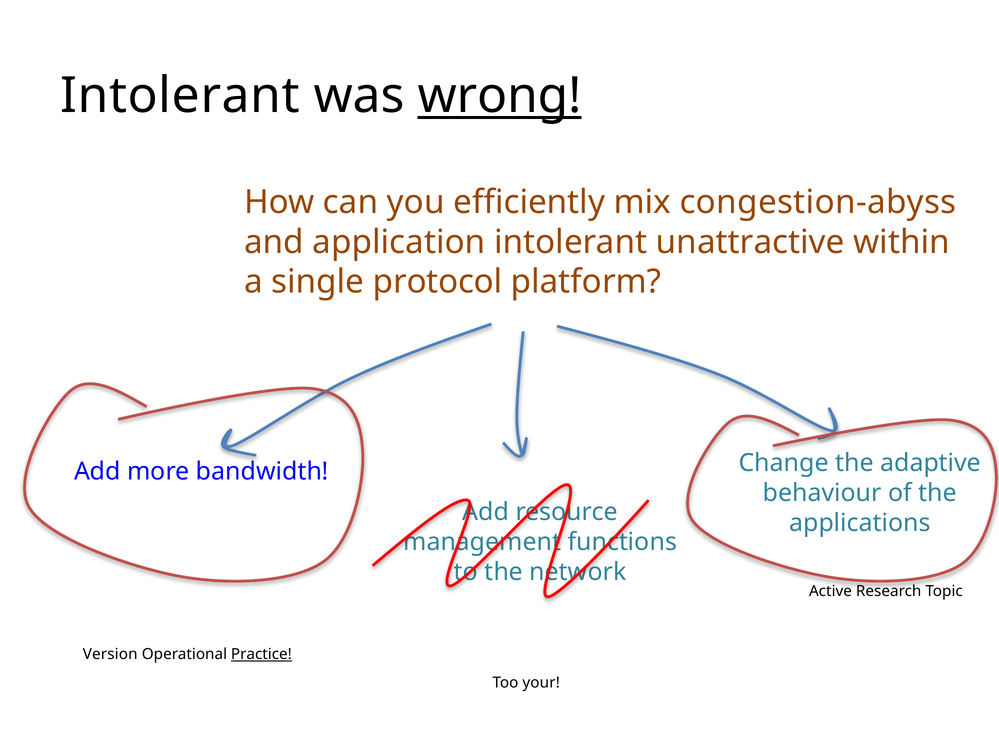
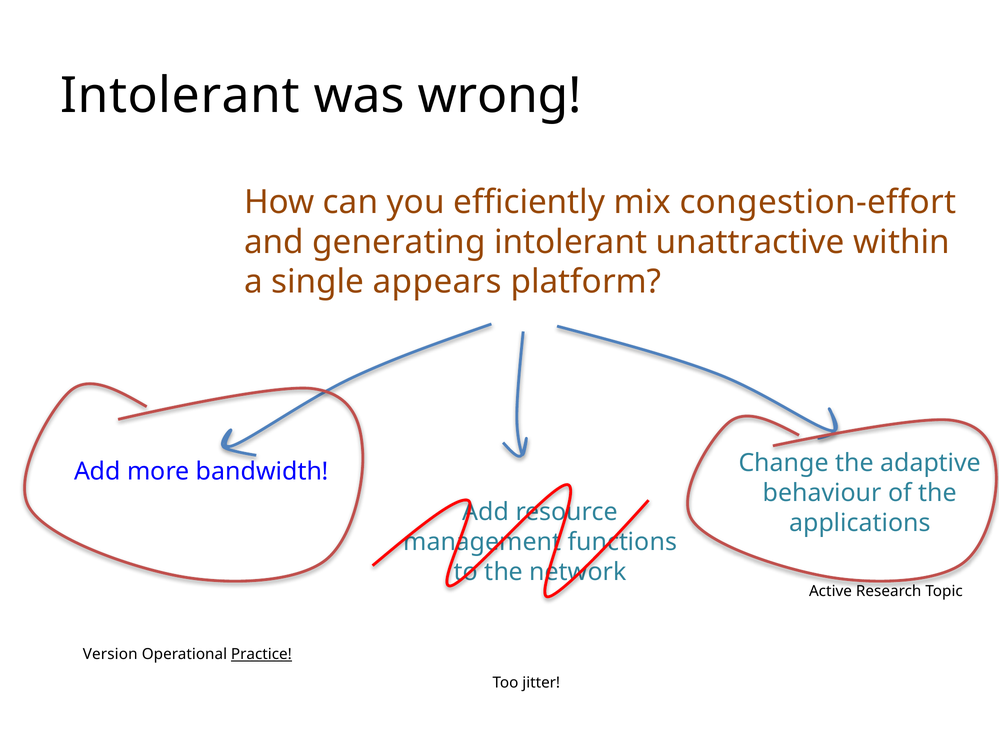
wrong underline: present -> none
congestion-abyss: congestion-abyss -> congestion-effort
application: application -> generating
protocol: protocol -> appears
your: your -> jitter
